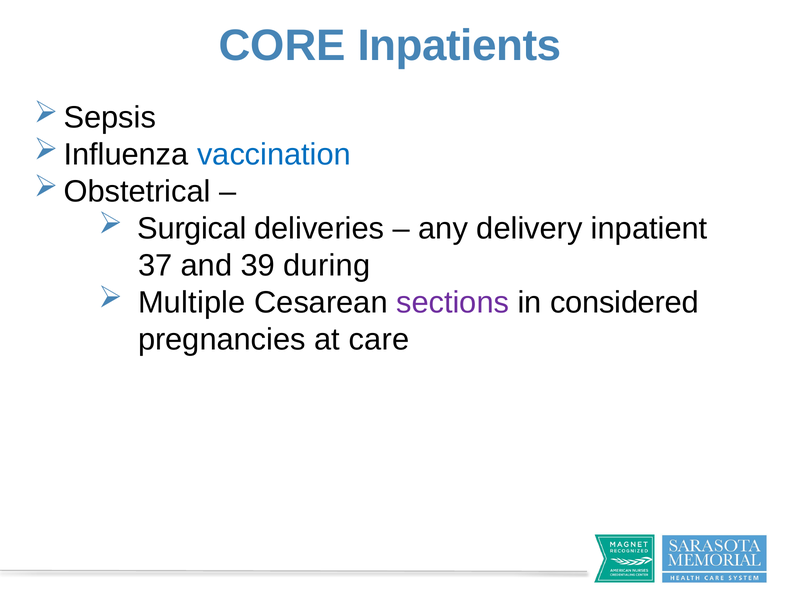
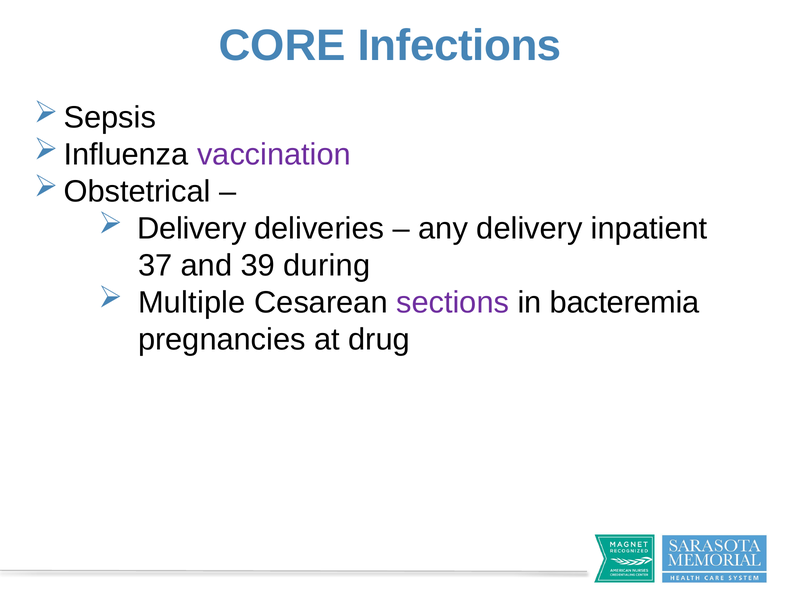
Inpatients: Inpatients -> Infections
vaccination colour: blue -> purple
Surgical at (192, 228): Surgical -> Delivery
considered: considered -> bacteremia
care: care -> drug
